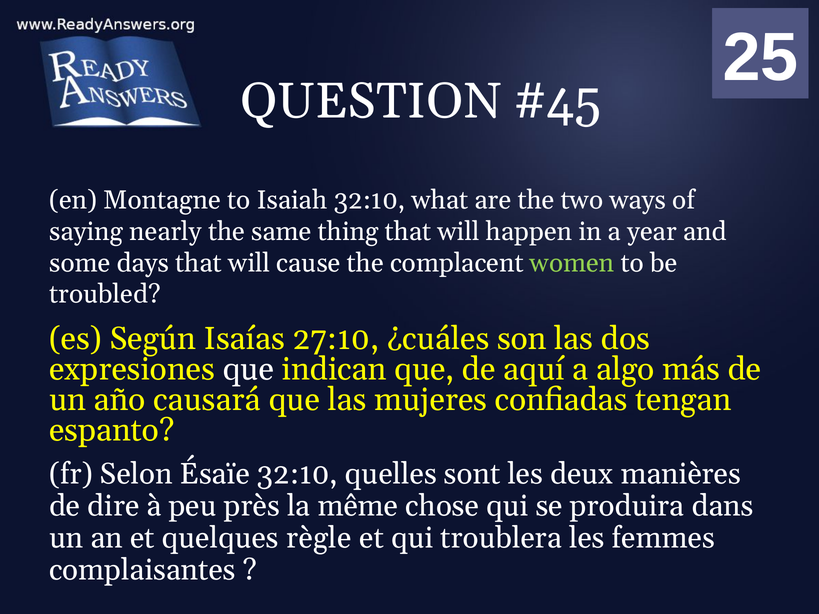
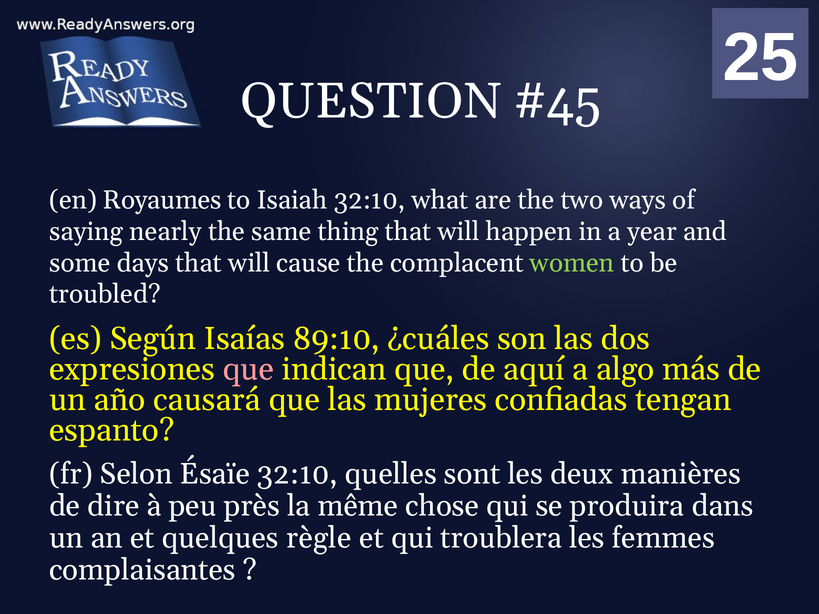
Montagne: Montagne -> Royaumes
27:10: 27:10 -> 89:10
que at (248, 369) colour: white -> pink
